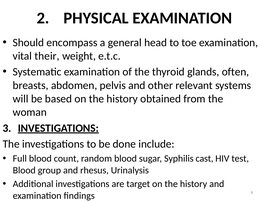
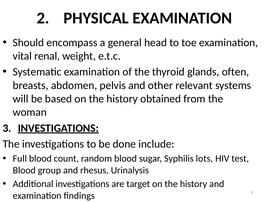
their: their -> renal
cast: cast -> lots
